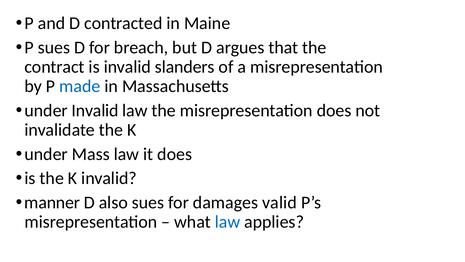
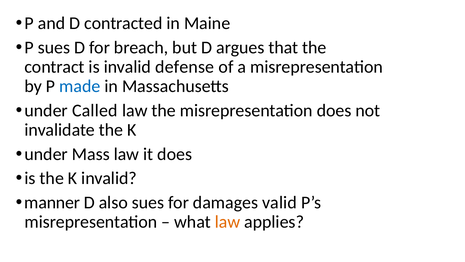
slanders: slanders -> defense
under Invalid: Invalid -> Called
law at (228, 222) colour: blue -> orange
